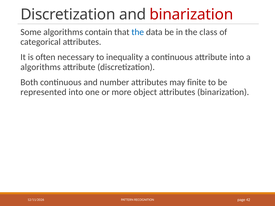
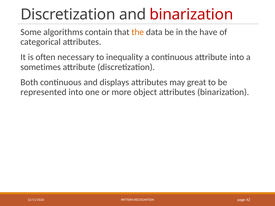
the at (138, 32) colour: blue -> orange
class: class -> have
algorithms at (41, 67): algorithms -> sometimes
number: number -> displays
finite: finite -> great
